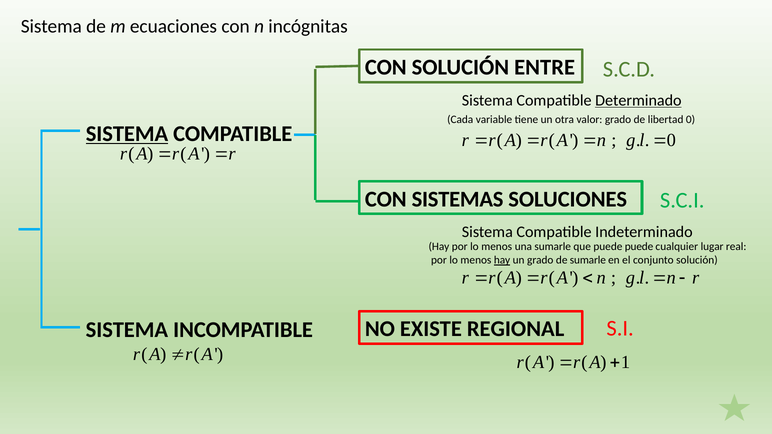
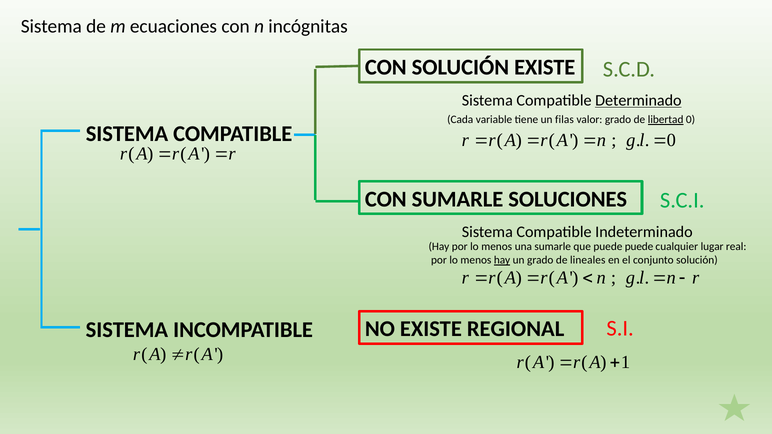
SOLUCIÓN ENTRE: ENTRE -> EXISTE
otra: otra -> filas
libertad underline: none -> present
SISTEMA at (127, 134) underline: present -> none
CON SISTEMAS: SISTEMAS -> SUMARLE
de sumarle: sumarle -> lineales
